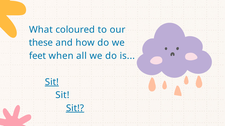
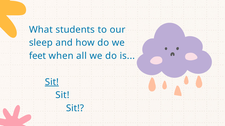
coloured: coloured -> students
these: these -> sleep
Sit at (75, 109) underline: present -> none
